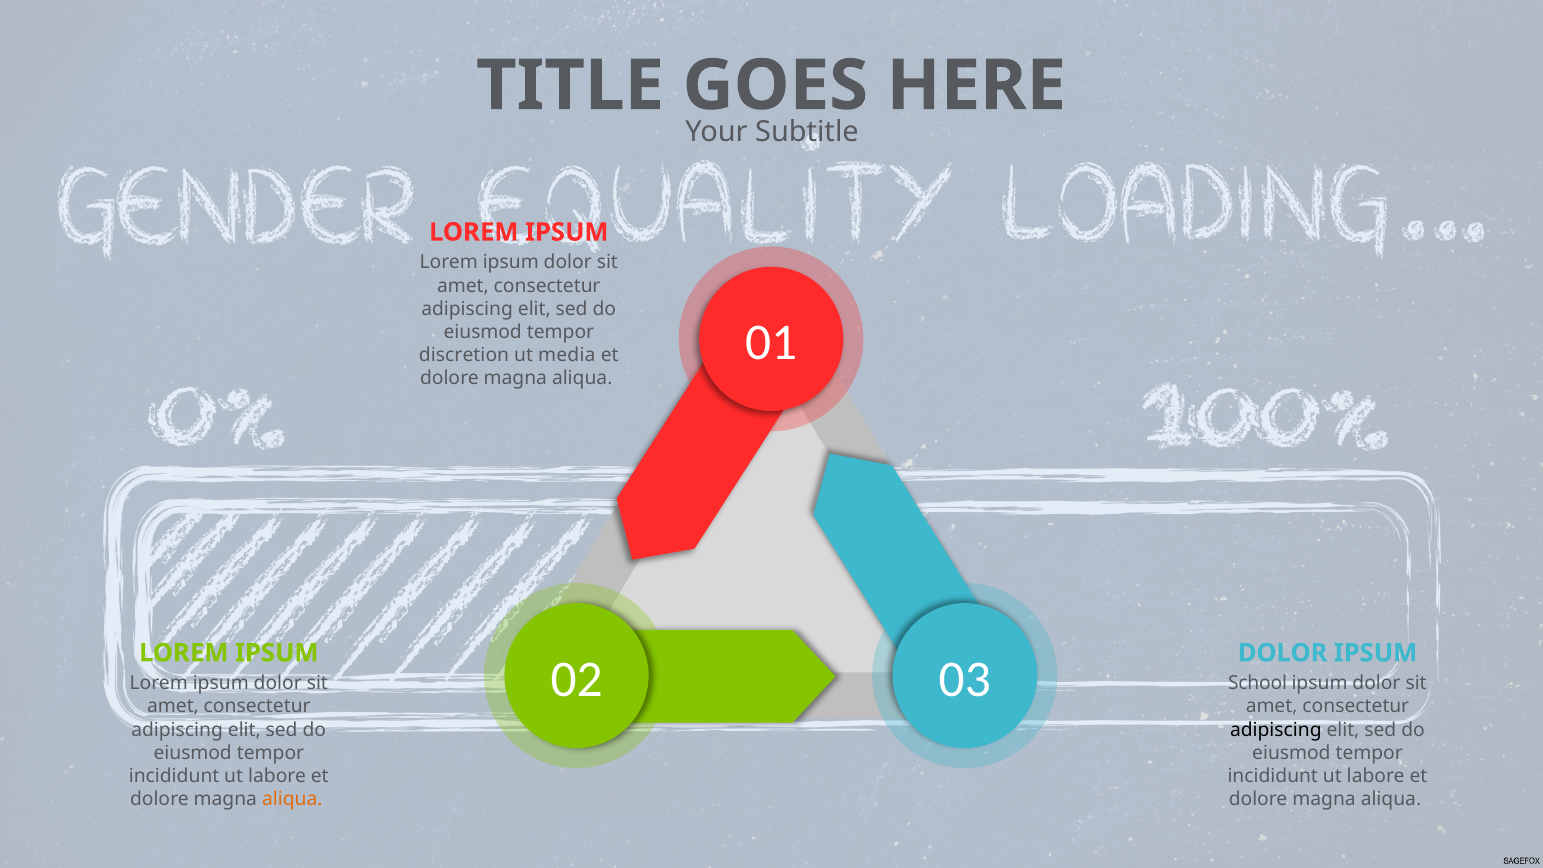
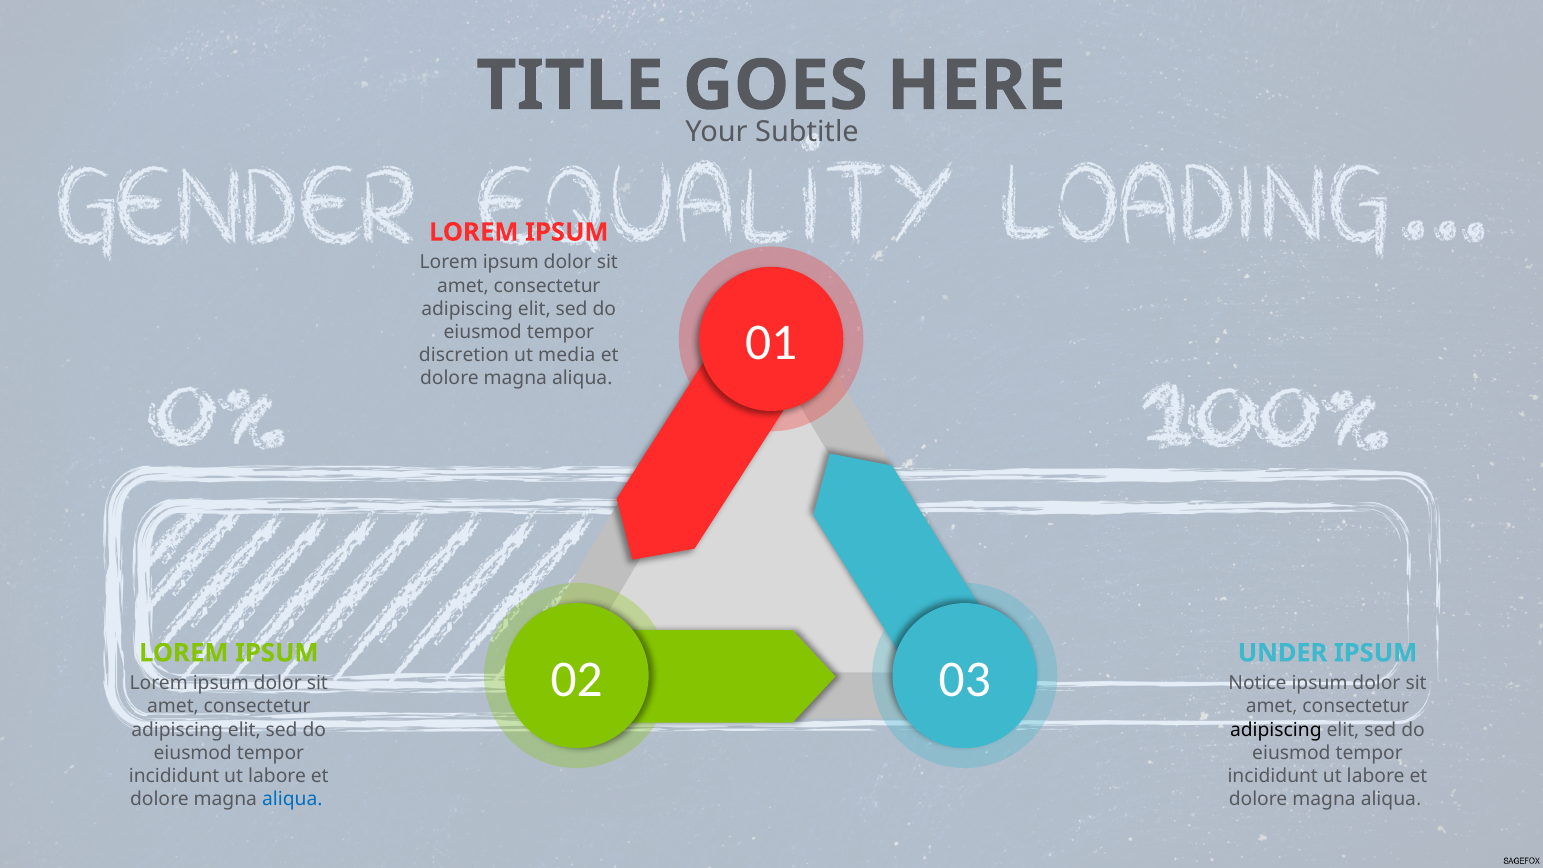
DOLOR at (1283, 653): DOLOR -> UNDER
School: School -> Notice
aliqua at (292, 799) colour: orange -> blue
